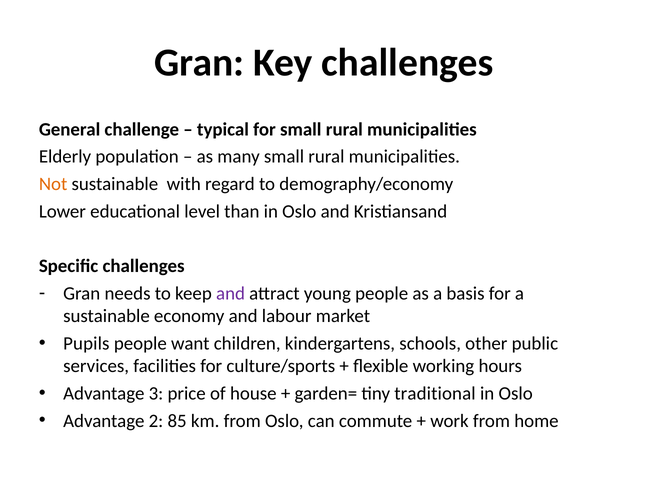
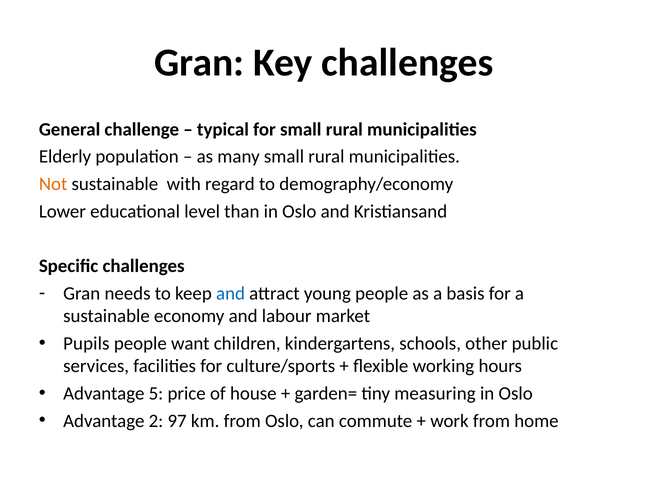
and at (231, 293) colour: purple -> blue
3: 3 -> 5
traditional: traditional -> measuring
85: 85 -> 97
